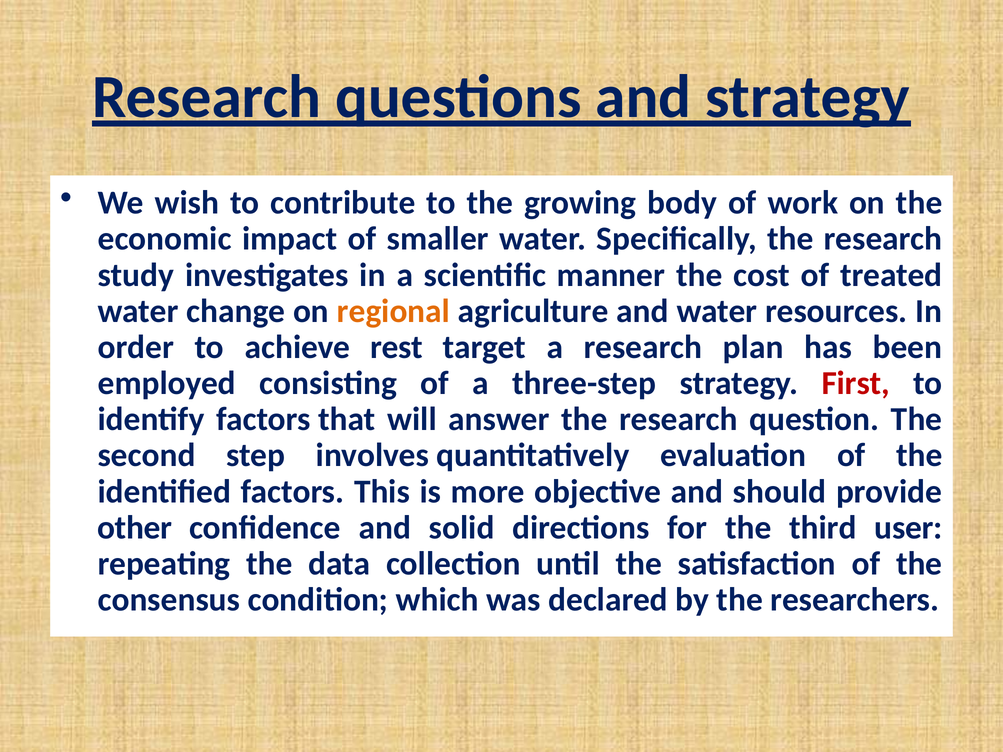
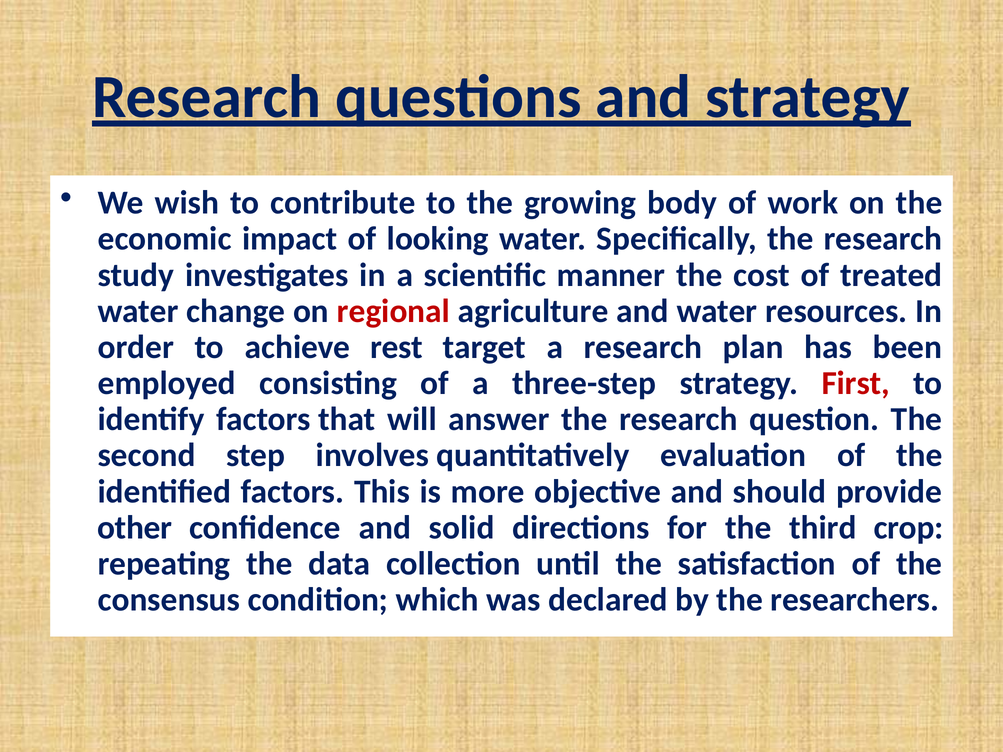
smaller: smaller -> looking
regional colour: orange -> red
user: user -> crop
